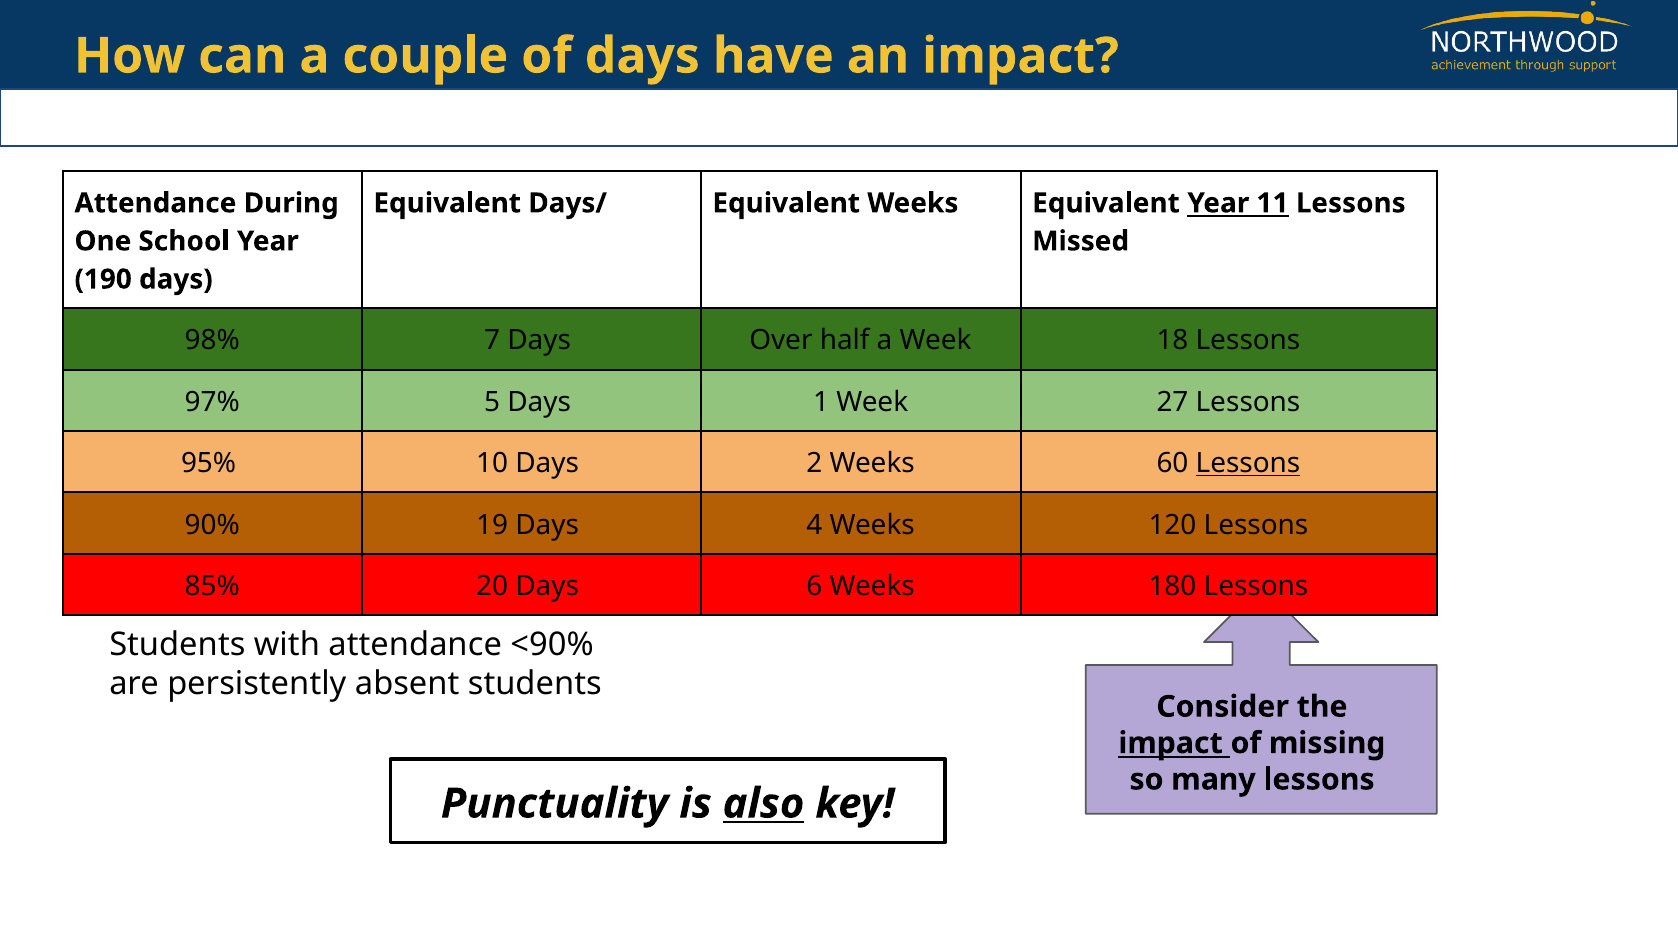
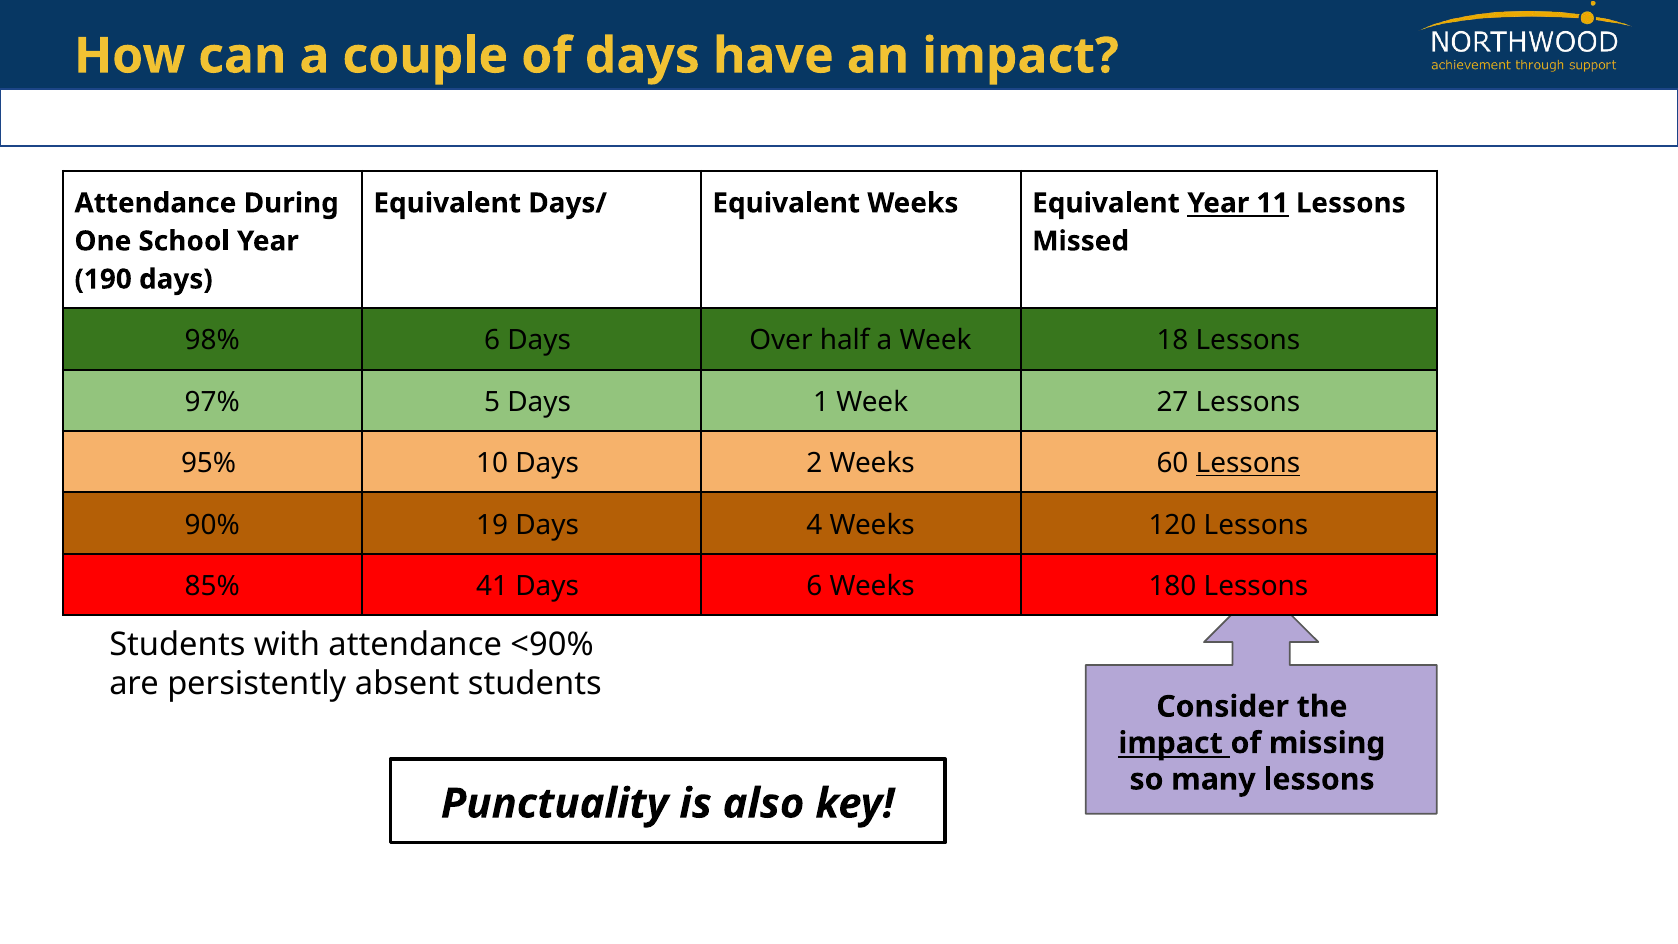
98% 7: 7 -> 6
20: 20 -> 41
also underline: present -> none
